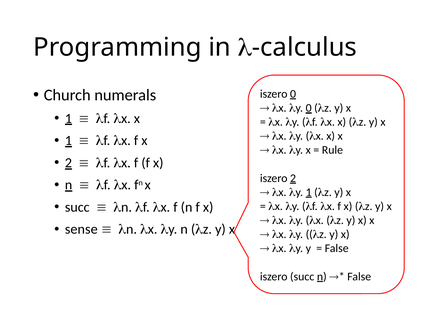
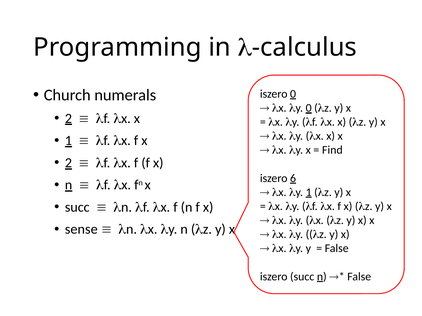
1 at (68, 119): 1 -> 2
Rule: Rule -> Find
iszero 2: 2 -> 6
